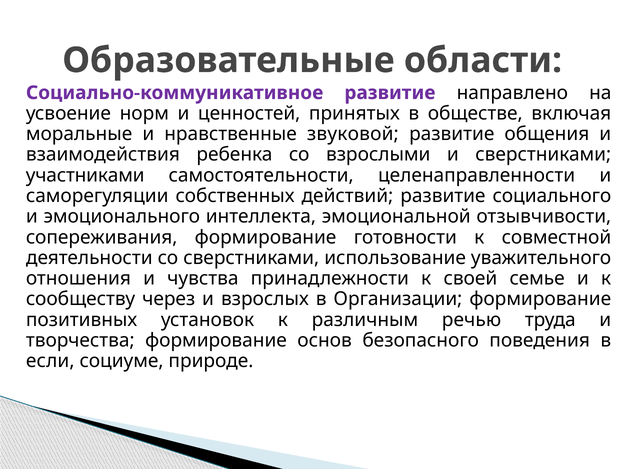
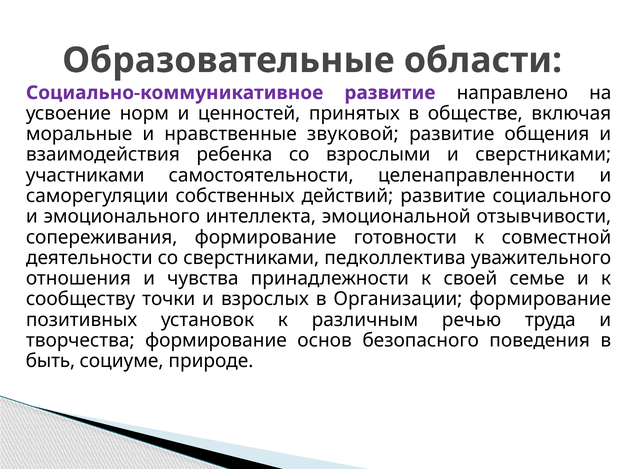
использование: использование -> педколлектива
через: через -> точки
если: если -> быть
